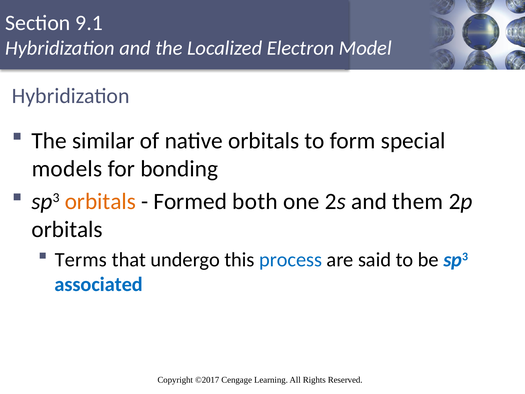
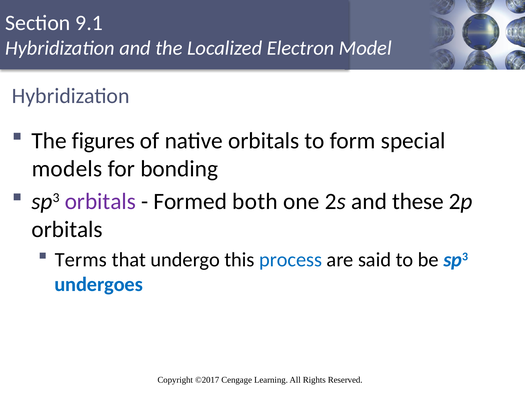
similar: similar -> figures
orbitals at (100, 201) colour: orange -> purple
them: them -> these
associated: associated -> undergoes
